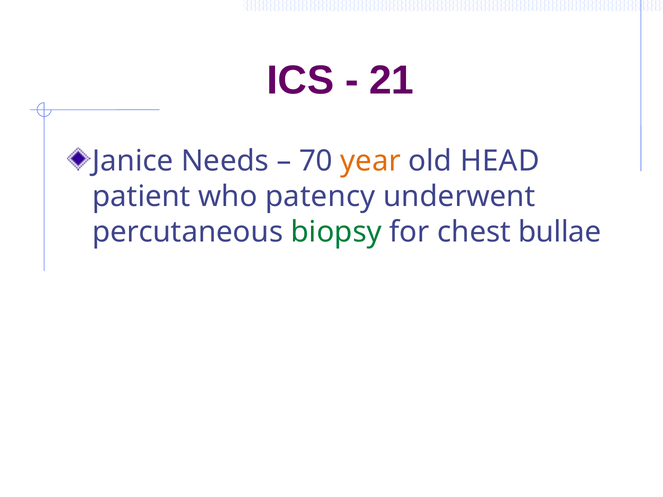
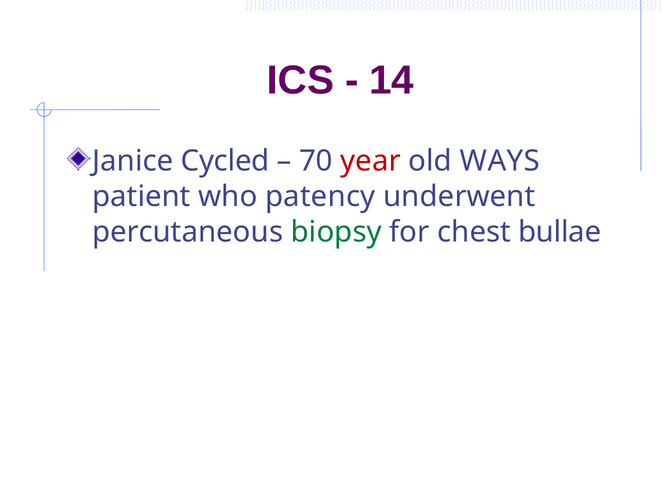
21: 21 -> 14
Needs: Needs -> Cycled
year colour: orange -> red
HEAD: HEAD -> WAYS
